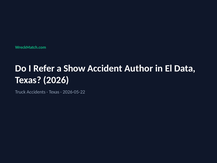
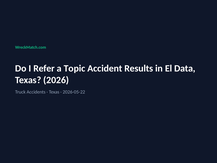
Show: Show -> Topic
Author: Author -> Results
